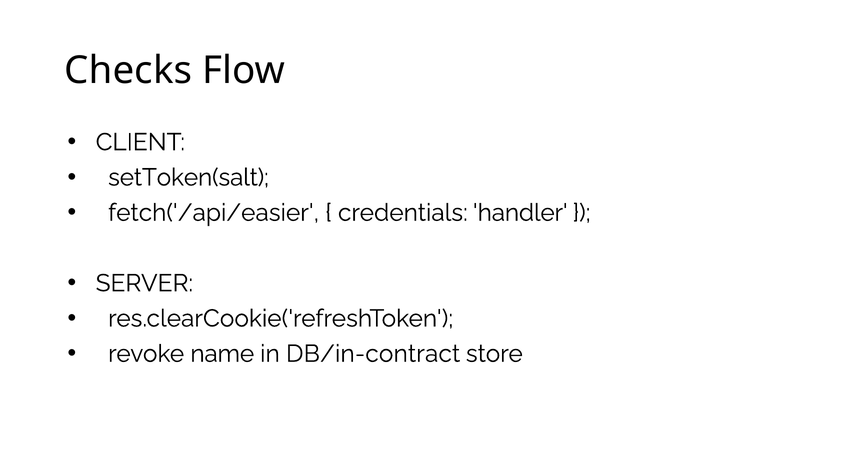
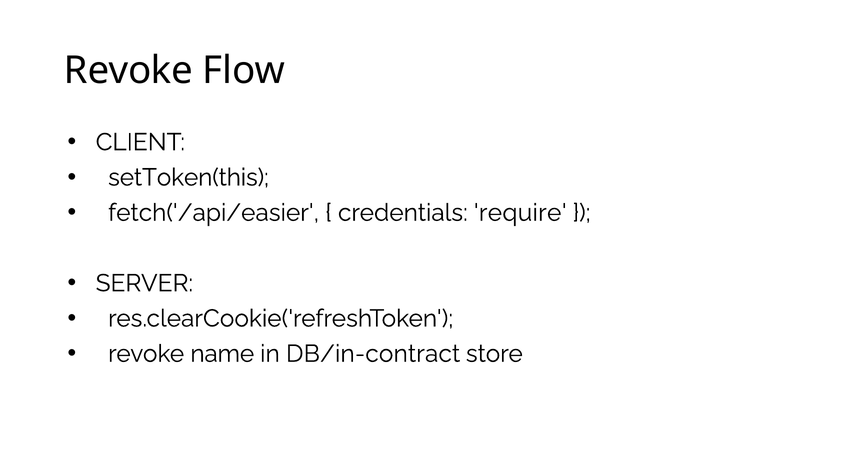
Checks at (128, 71): Checks -> Revoke
setToken(salt: setToken(salt -> setToken(this
handler: handler -> require
